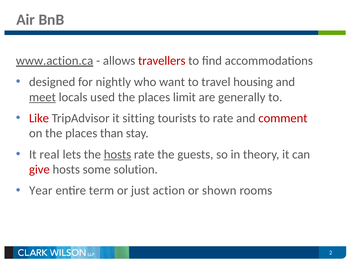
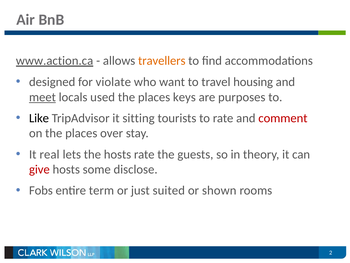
travellers colour: red -> orange
nightly: nightly -> violate
limit: limit -> keys
generally: generally -> purposes
Like colour: red -> black
than: than -> over
hosts at (117, 154) underline: present -> none
solution: solution -> disclose
Year: Year -> Fobs
action: action -> suited
